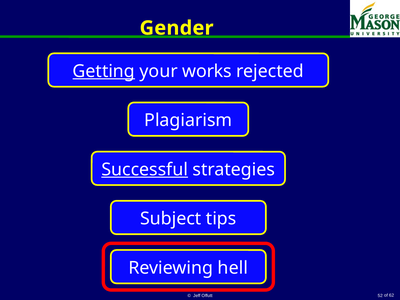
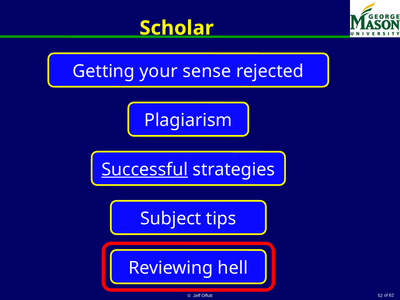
Gender: Gender -> Scholar
Getting underline: present -> none
works: works -> sense
